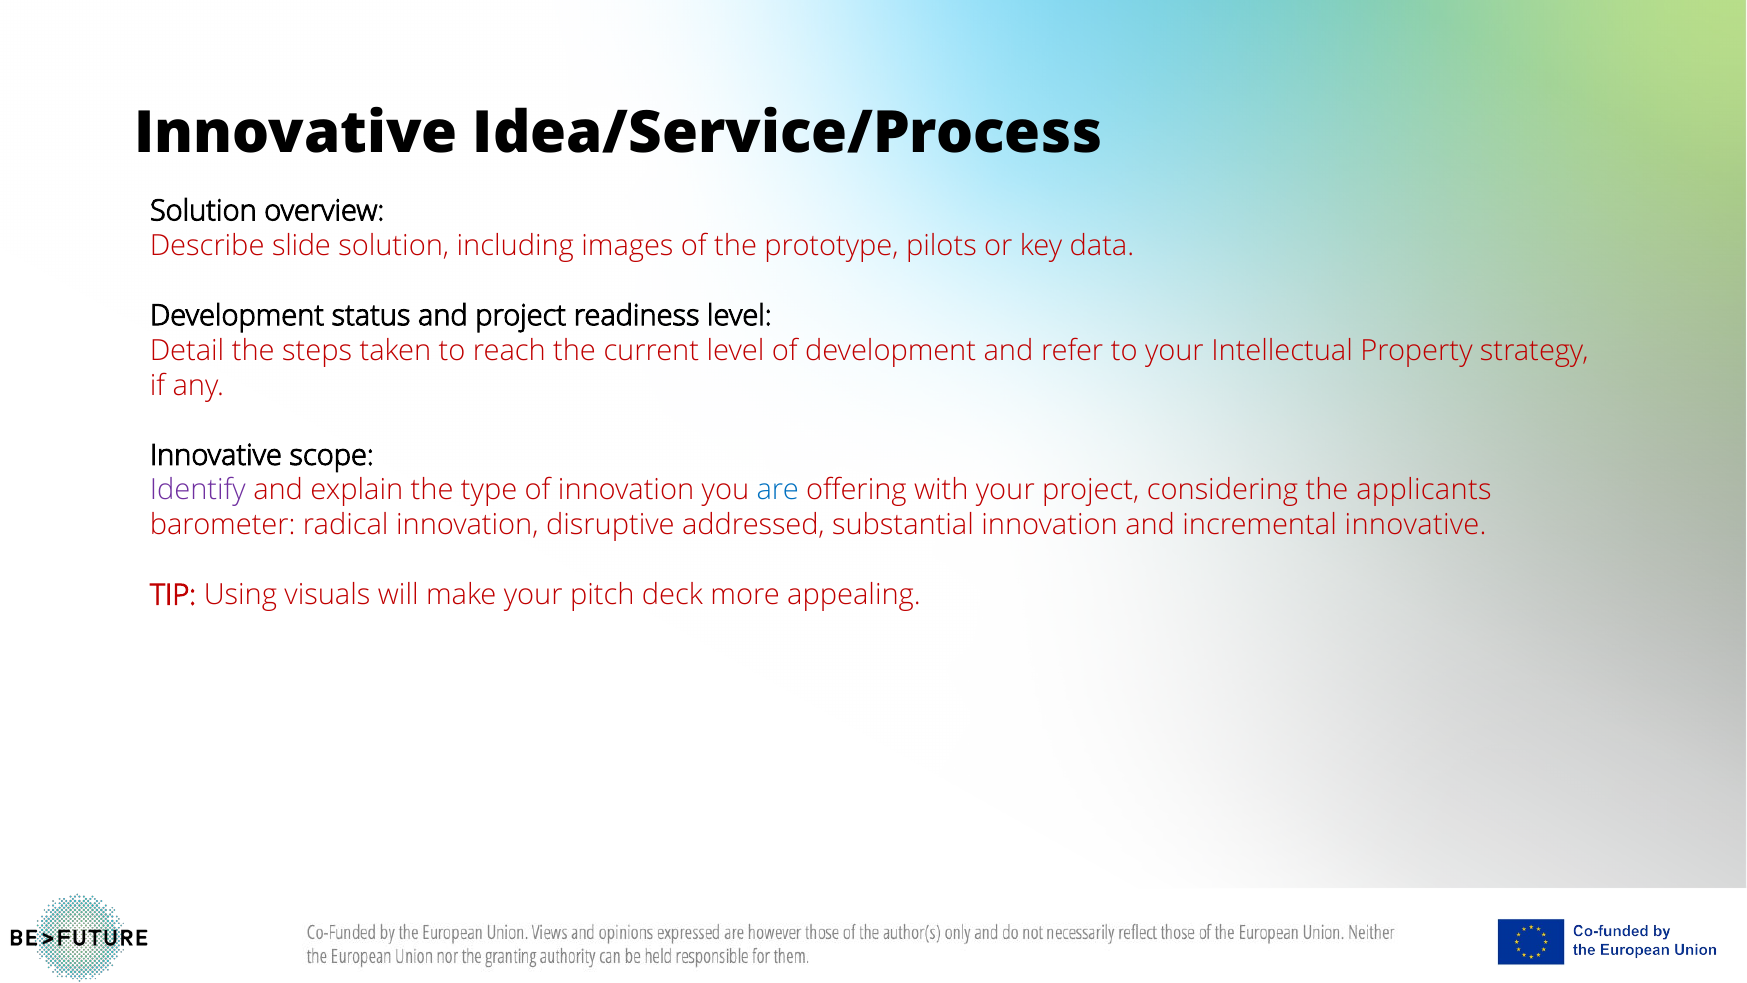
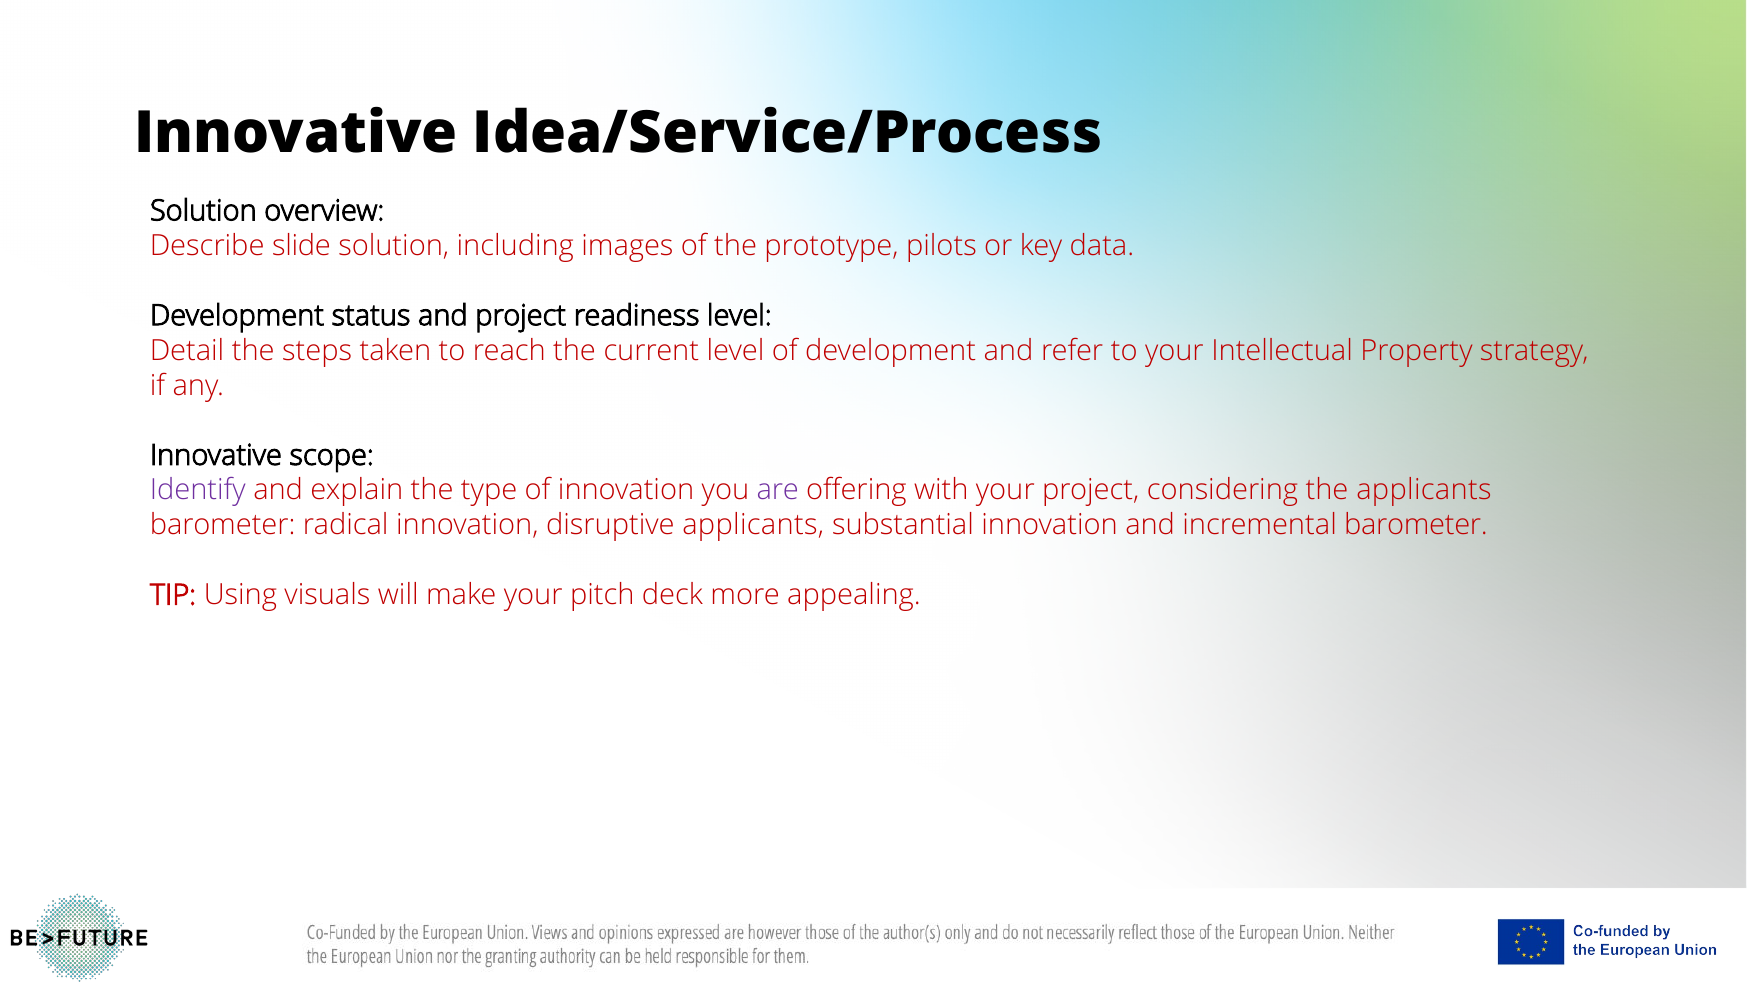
are at (778, 490) colour: blue -> purple
disruptive addressed: addressed -> applicants
incremental innovative: innovative -> barometer
